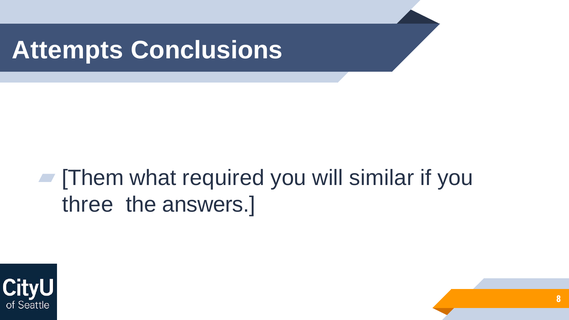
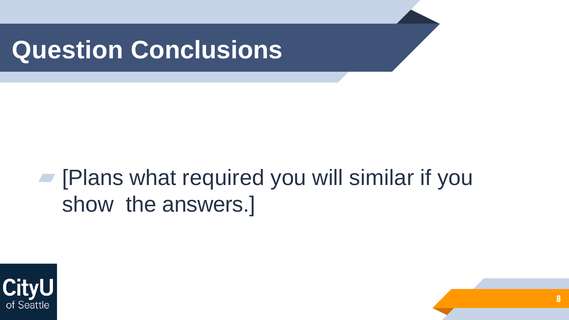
Attempts: Attempts -> Question
Them: Them -> Plans
three: three -> show
